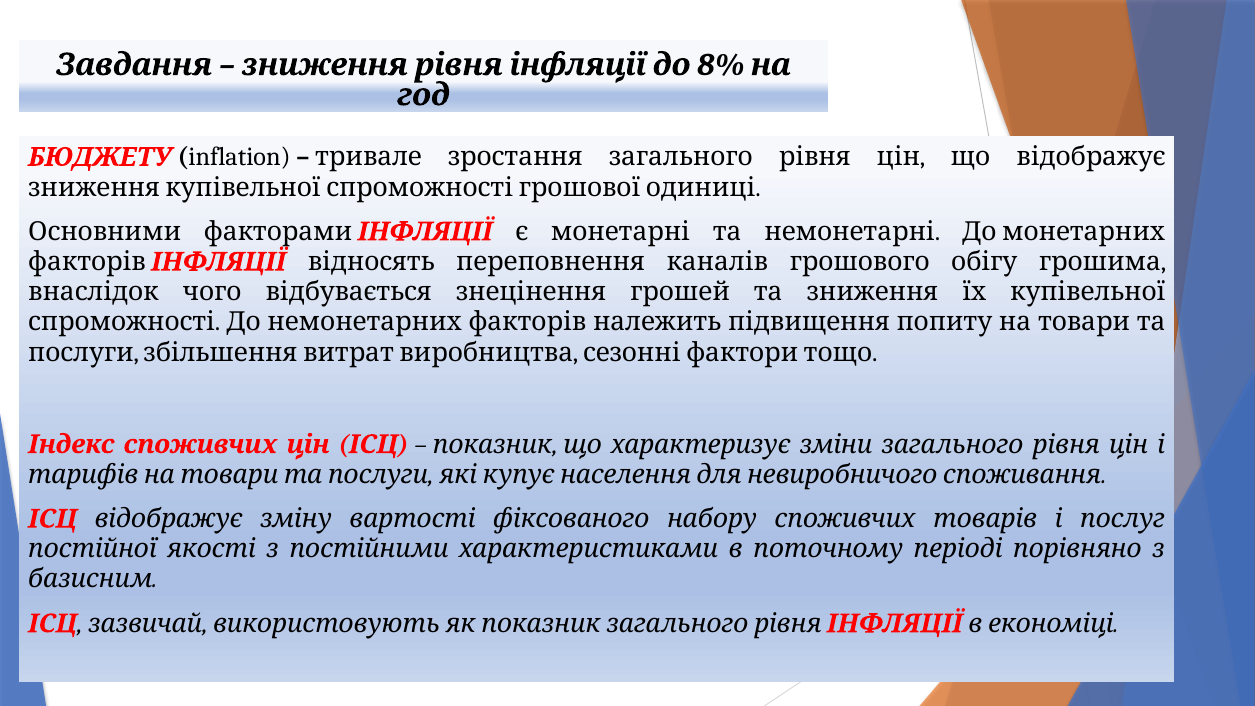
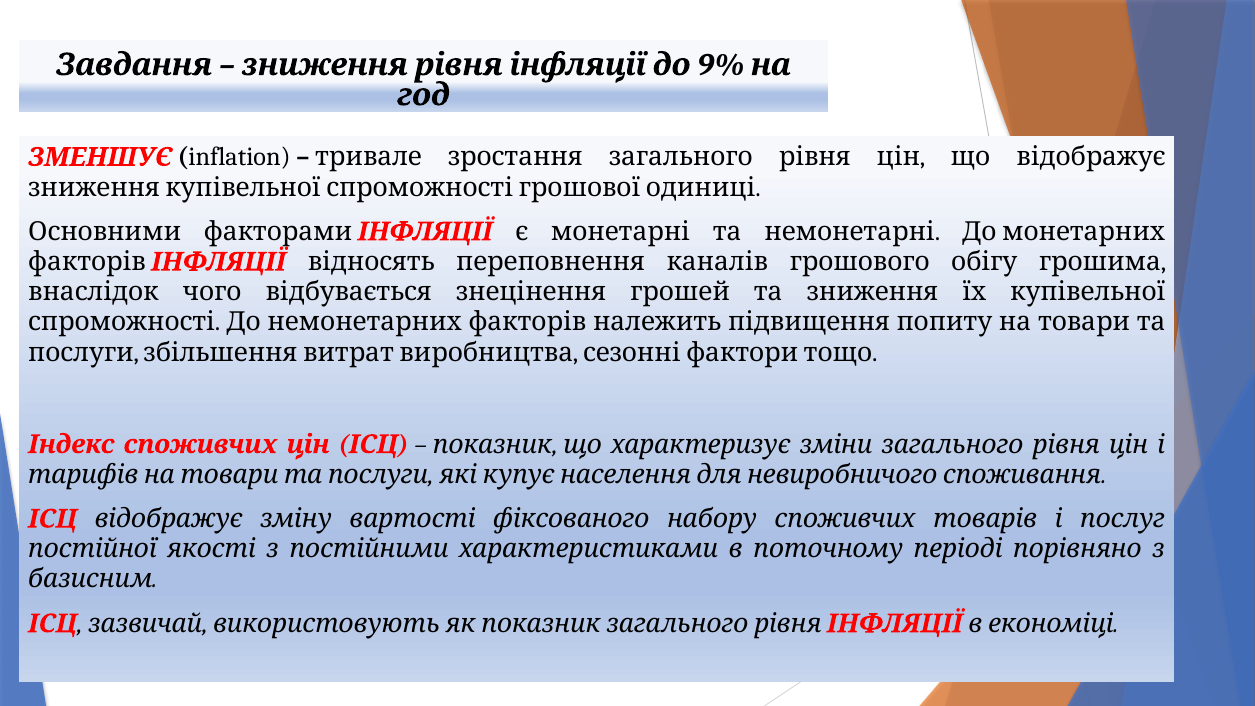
8%: 8% -> 9%
БЮДЖЕТУ: БЮДЖЕТУ -> ЗМЕНШУЄ
